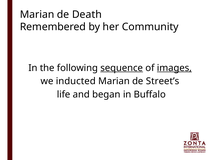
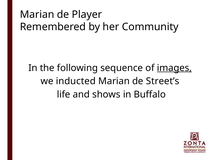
Death: Death -> Player
sequence underline: present -> none
began: began -> shows
